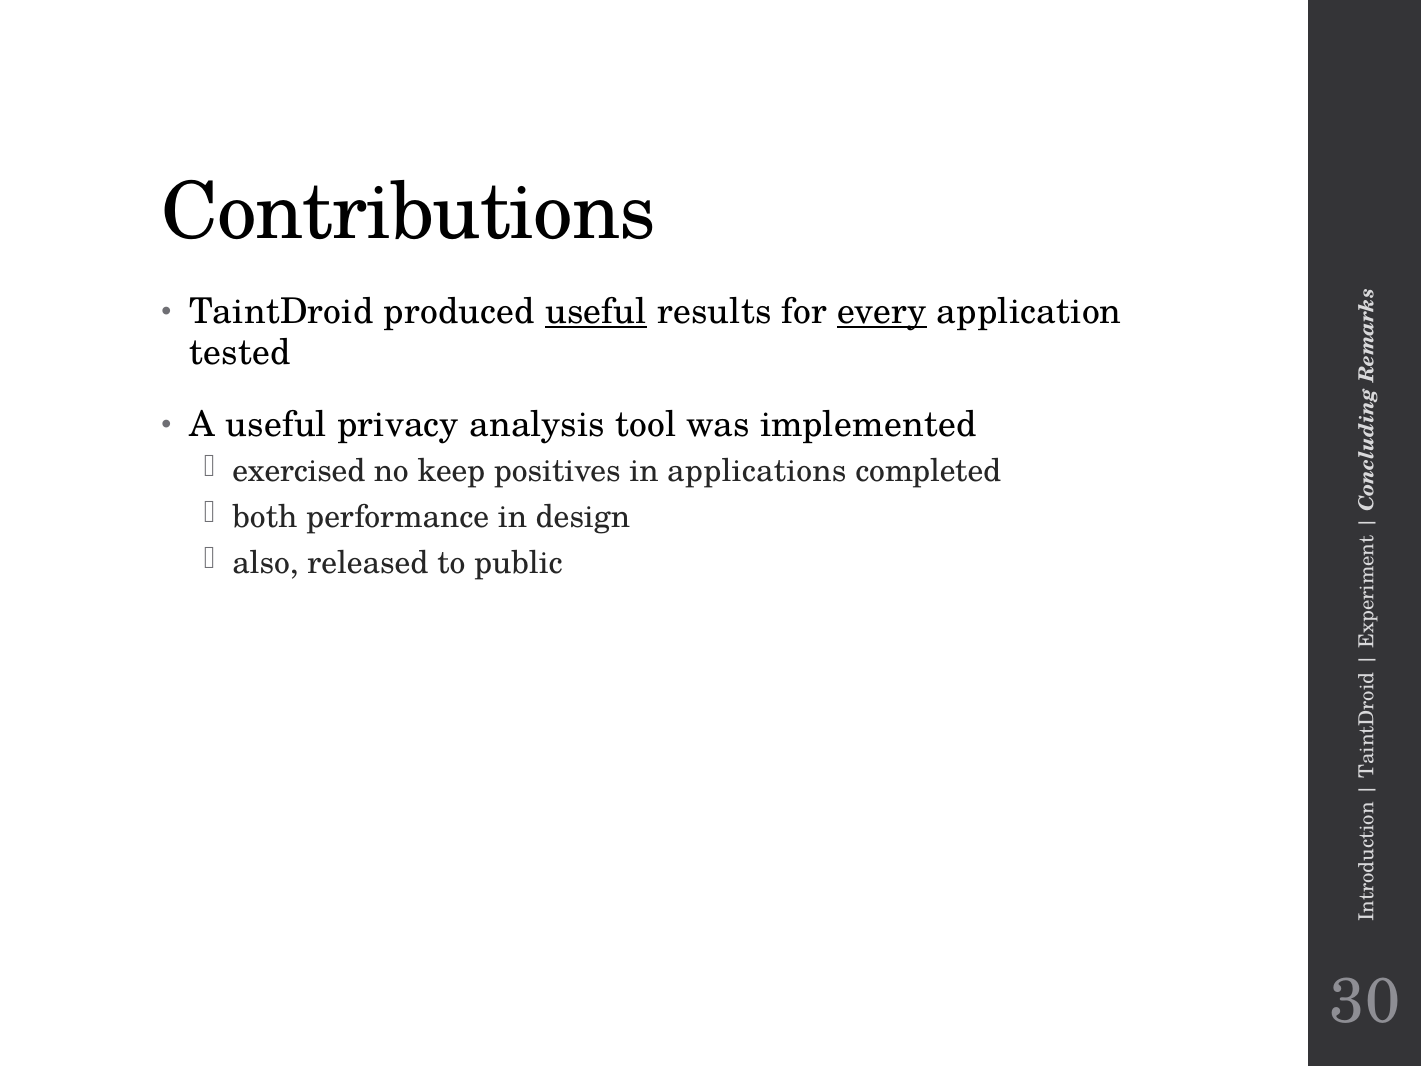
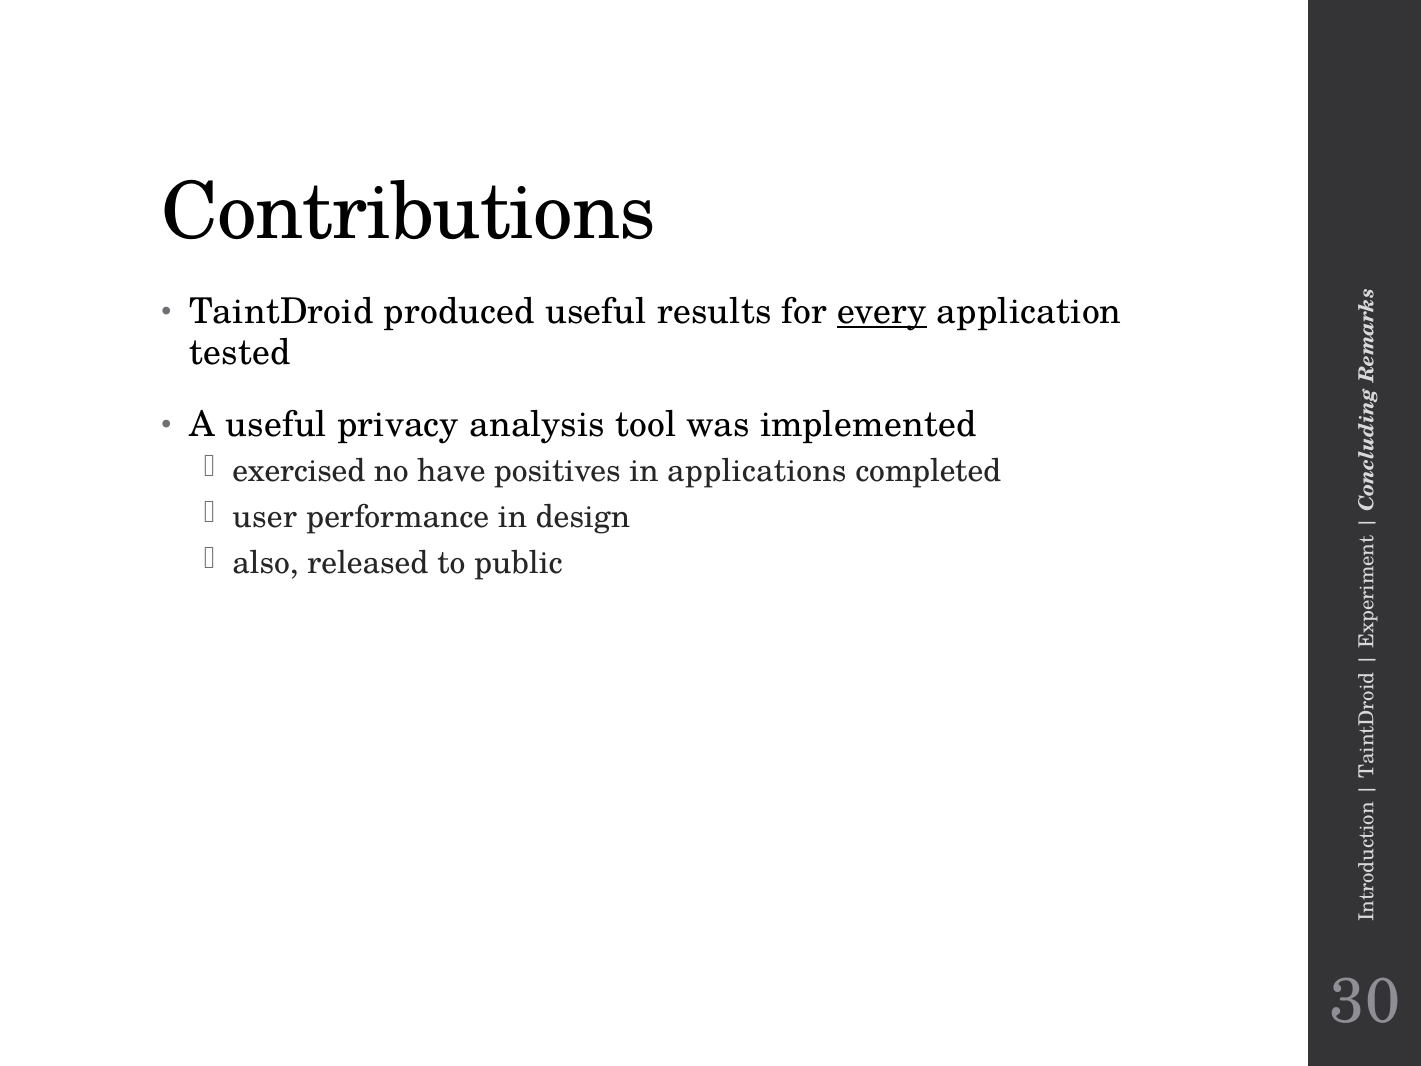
useful at (596, 312) underline: present -> none
keep: keep -> have
both: both -> user
